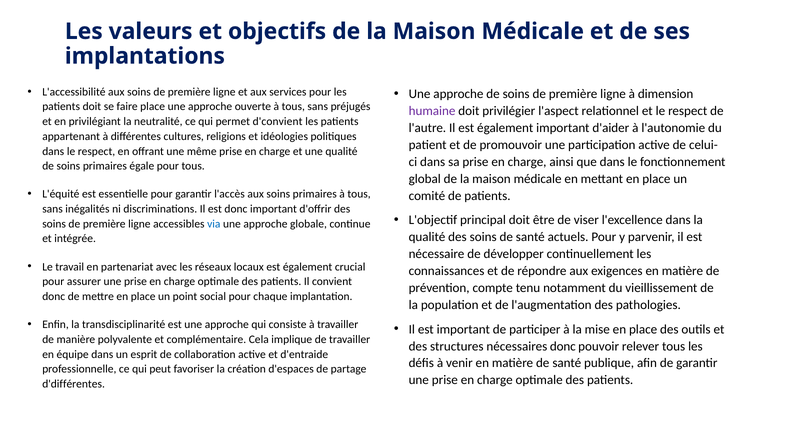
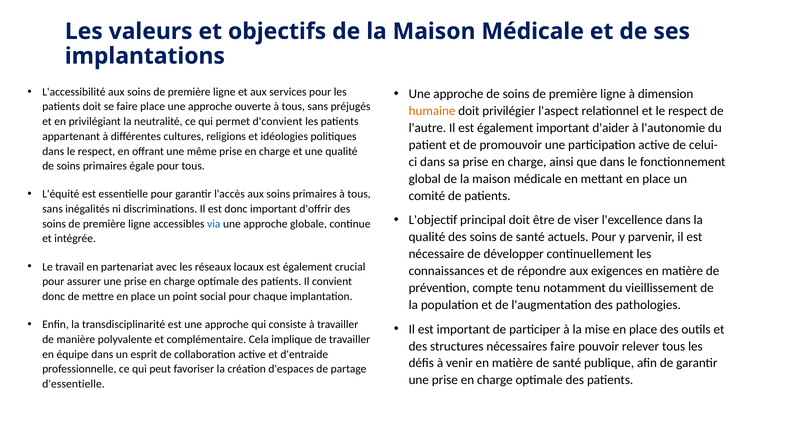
humaine colour: purple -> orange
nécessaires donc: donc -> faire
d'différentes: d'différentes -> d'essentielle
